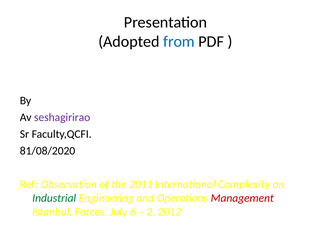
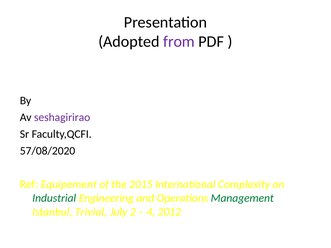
from colour: blue -> purple
81/08/2020: 81/08/2020 -> 57/08/2020
Observation: Observation -> Equipement
2011: 2011 -> 2015
Management colour: red -> green
Forces: Forces -> Trivial
6: 6 -> 2
2: 2 -> 4
